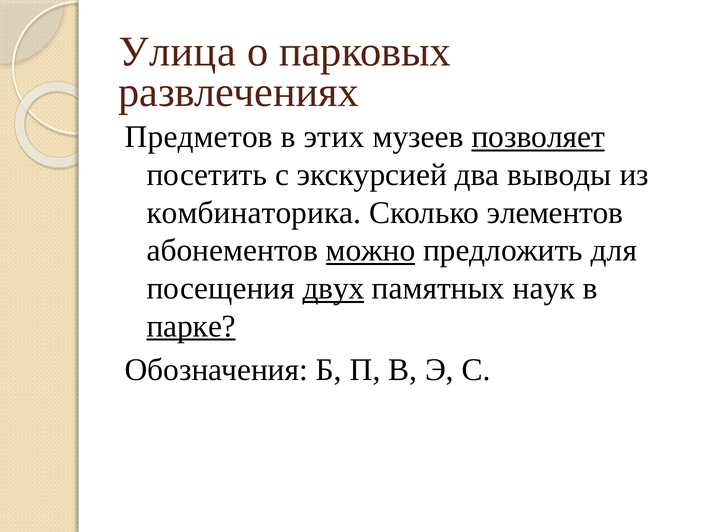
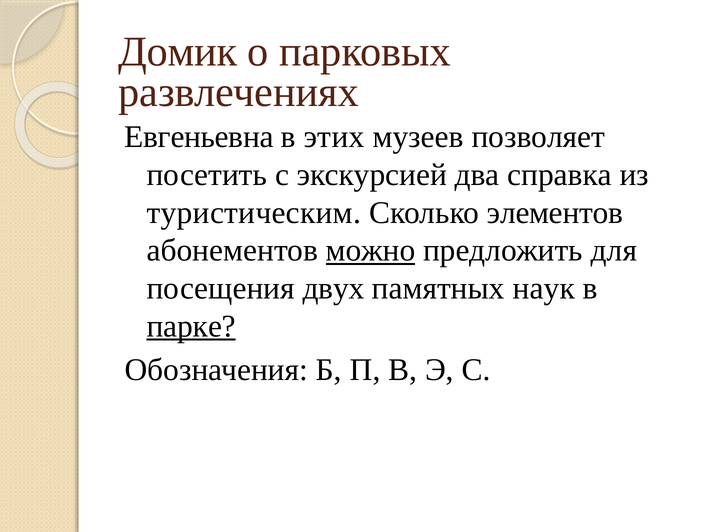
Улица: Улица -> Домик
Предметов: Предметов -> Евгеньевна
позволяет underline: present -> none
выводы: выводы -> справка
комбинаторика: комбинаторика -> туристическим
двух underline: present -> none
